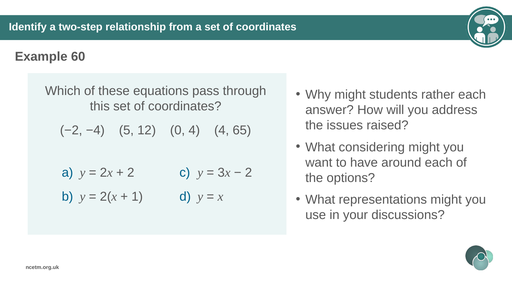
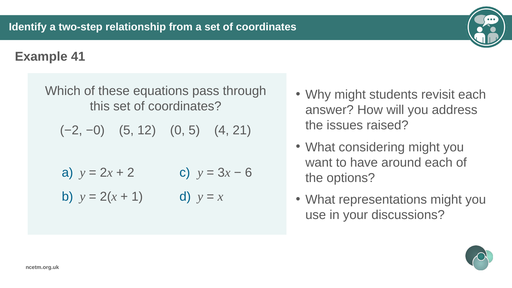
60: 60 -> 41
rather: rather -> revisit
−4: −4 -> −0
0 4: 4 -> 5
65: 65 -> 21
2 at (248, 173): 2 -> 6
